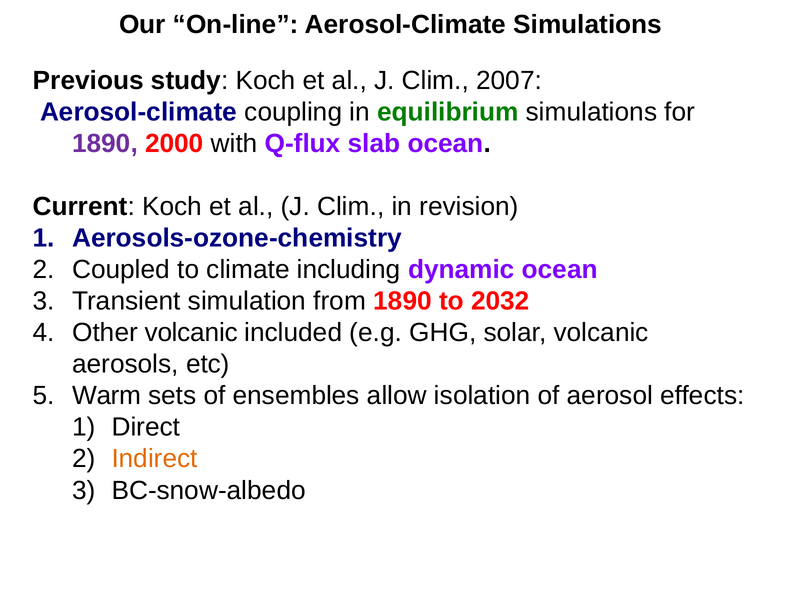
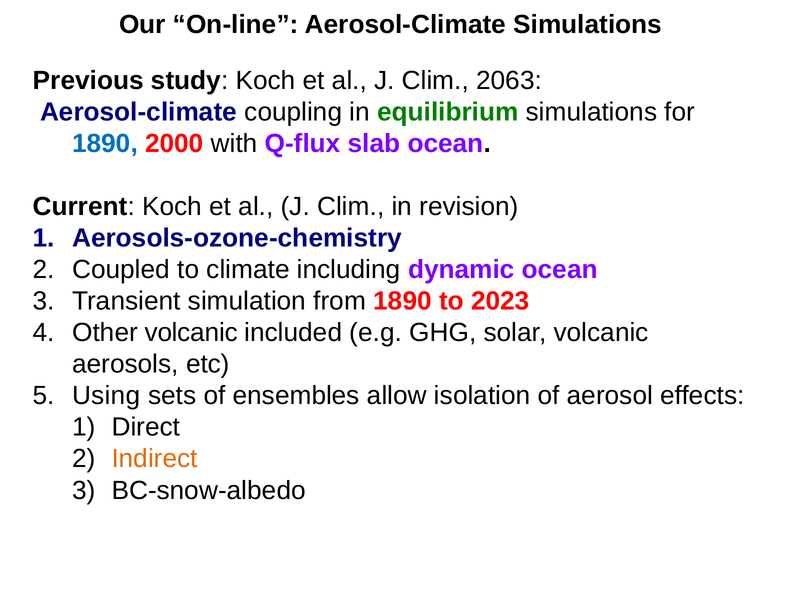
2007: 2007 -> 2063
1890 at (105, 144) colour: purple -> blue
2032: 2032 -> 2023
Warm: Warm -> Using
